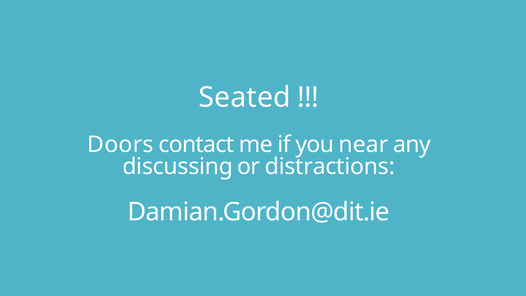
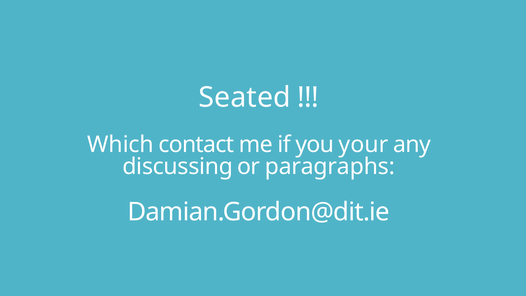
Doors: Doors -> Which
near: near -> your
distractions: distractions -> paragraphs
